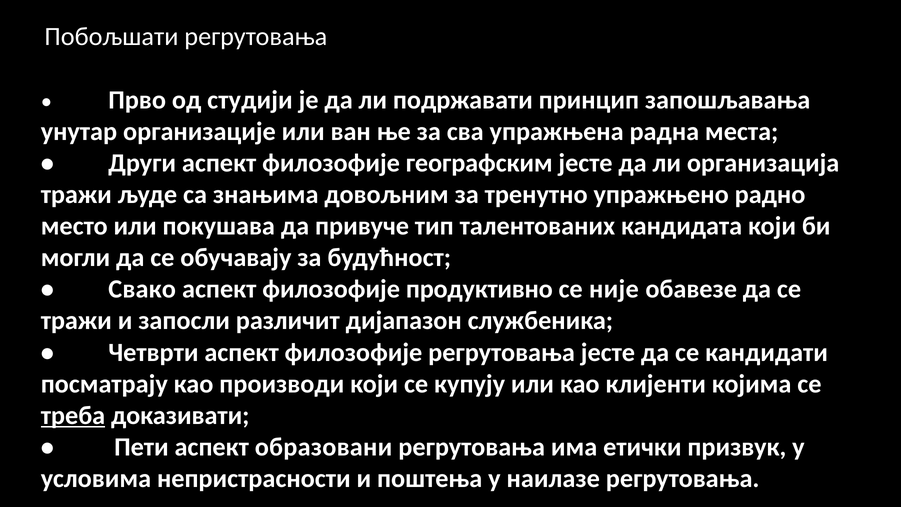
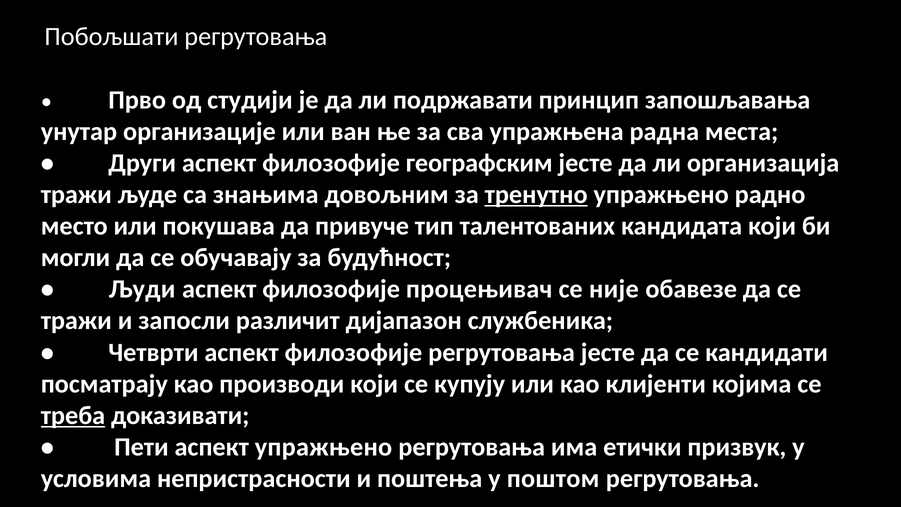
тренутно underline: none -> present
Свако: Свако -> Људи
продуктивно: продуктивно -> процењивач
аспект образовани: образовани -> упражњено
наилазе: наилазе -> поштом
